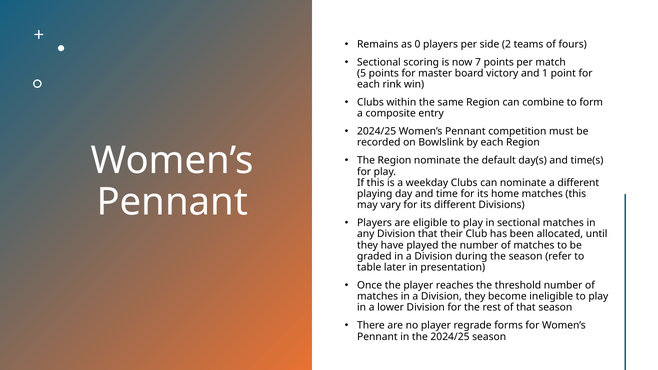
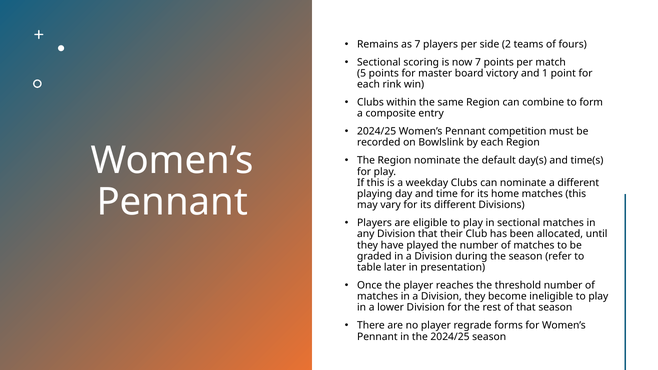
as 0: 0 -> 7
